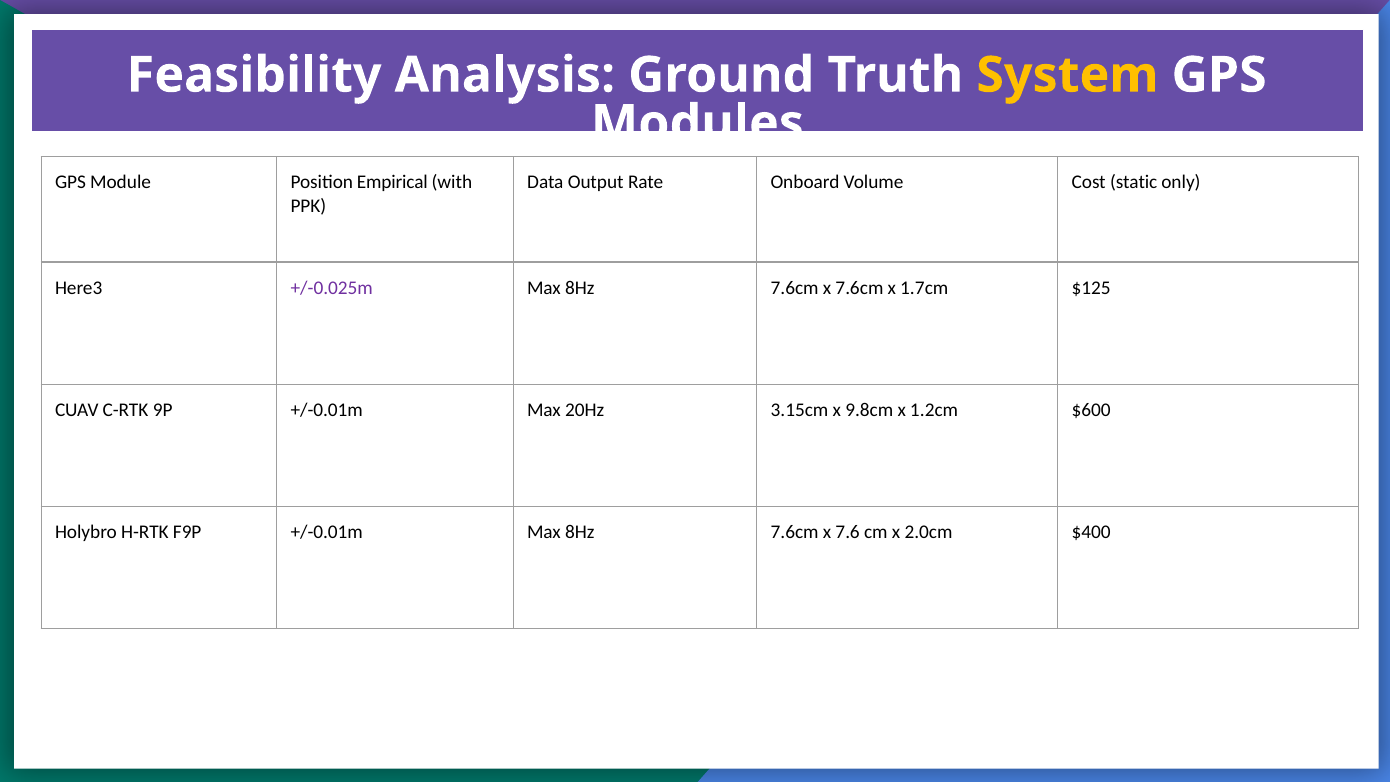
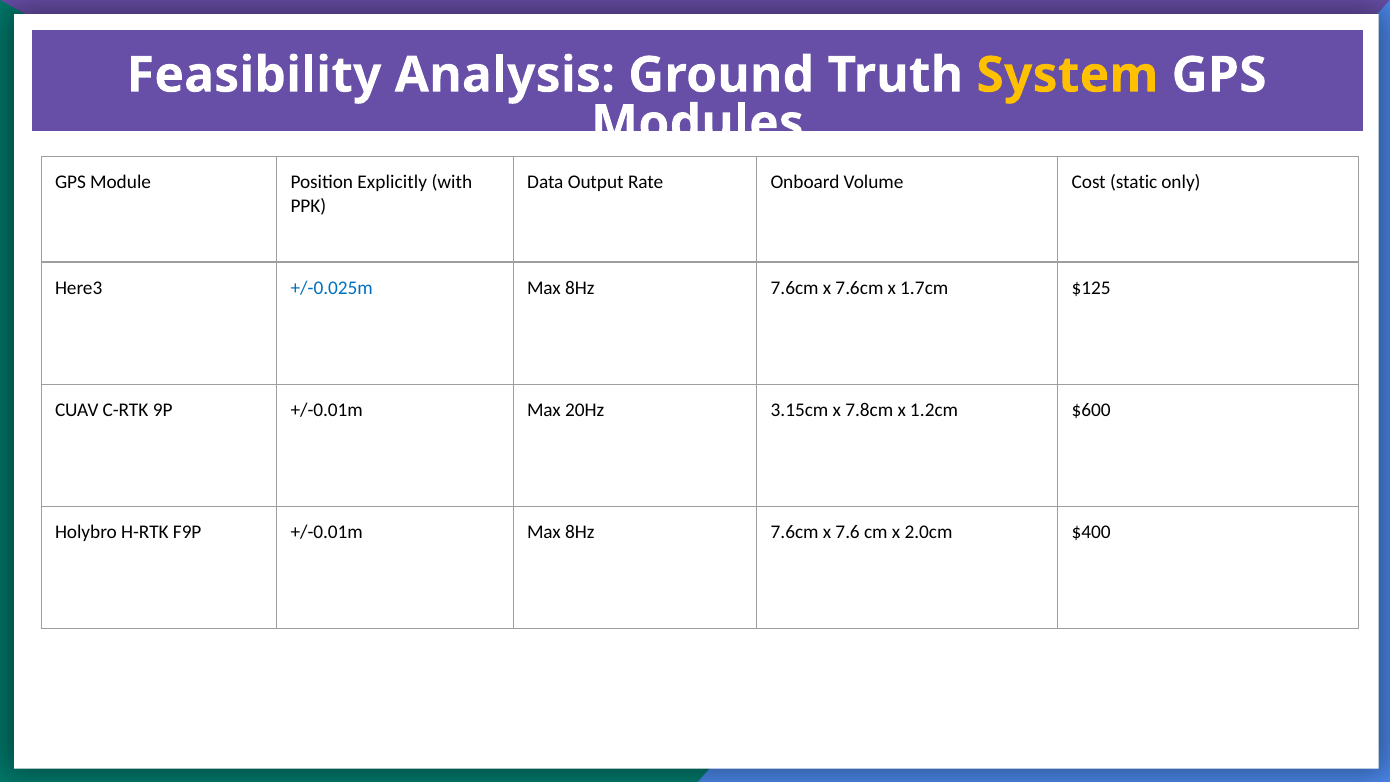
Empirical: Empirical -> Explicitly
+/-0.025m colour: purple -> blue
9.8cm: 9.8cm -> 7.8cm
